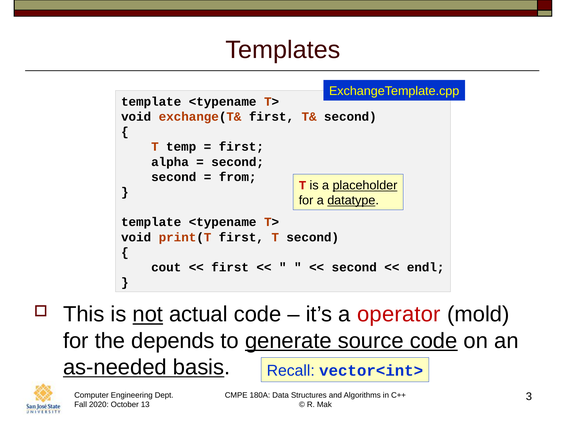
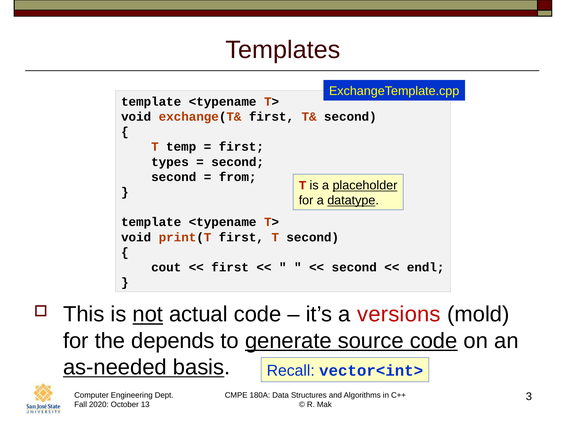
alpha: alpha -> types
operator: operator -> versions
